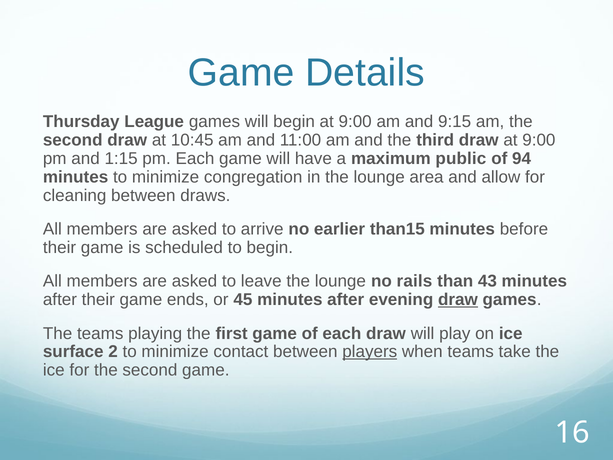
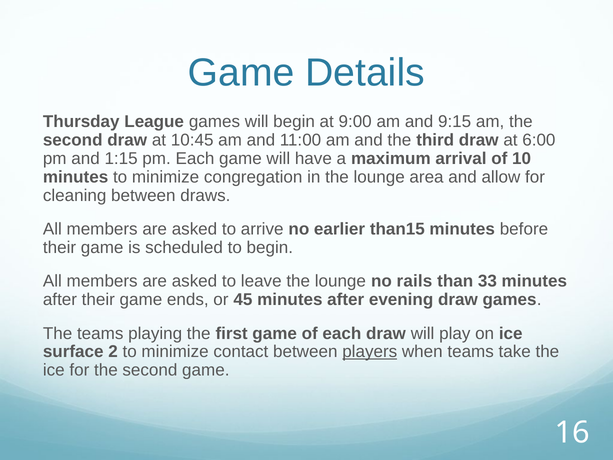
draw at 9:00: 9:00 -> 6:00
public: public -> arrival
94: 94 -> 10
43: 43 -> 33
draw at (458, 300) underline: present -> none
